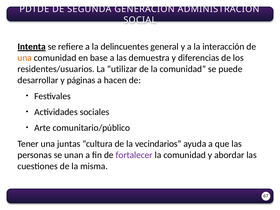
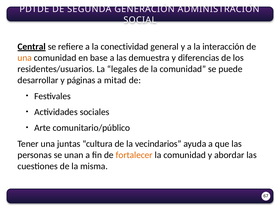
Intenta: Intenta -> Central
delincuentes: delincuentes -> conectividad
utilizar: utilizar -> legales
hacen: hacen -> mitad
fortalecer colour: purple -> orange
